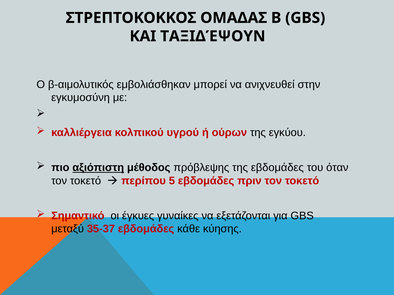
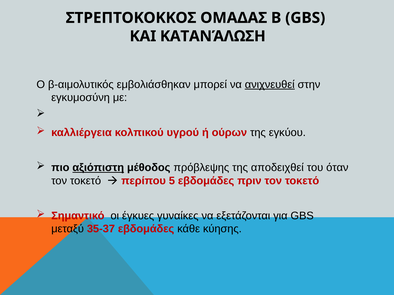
ΤΑΞΙΔΈΨΟΥΝ: ΤΑΞΙΔΈΨΟΥΝ -> ΚΑΤΑΝΆΛΩΣΗ
ανιχνευθεί underline: none -> present
της εβδομάδες: εβδομάδες -> αποδειχθεί
